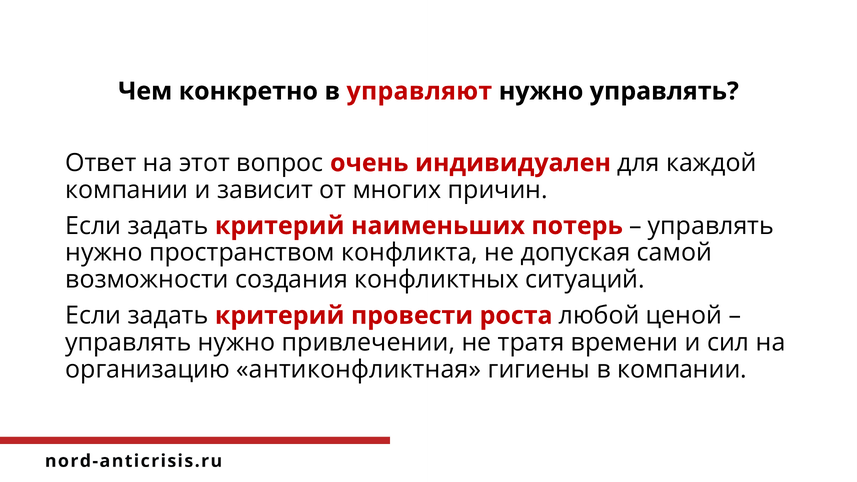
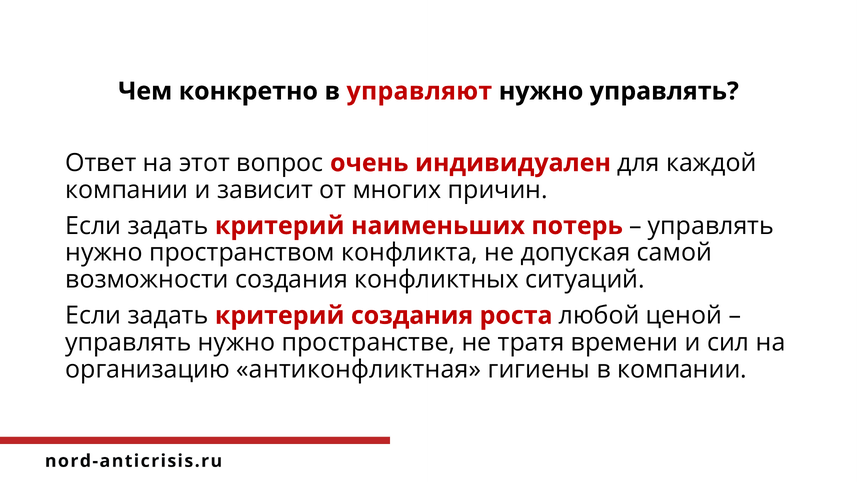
критерий провести: провести -> создания
привлечении: привлечении -> пространстве
